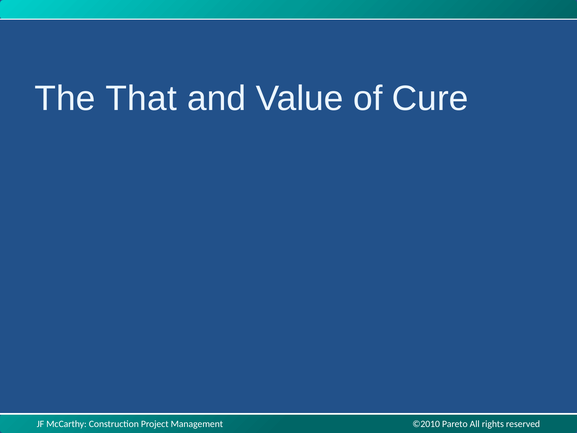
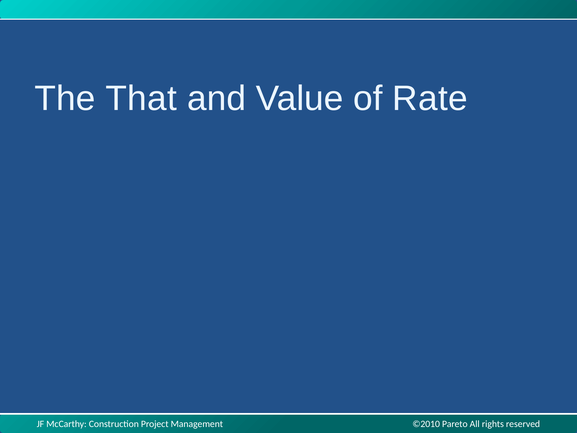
Cure: Cure -> Rate
